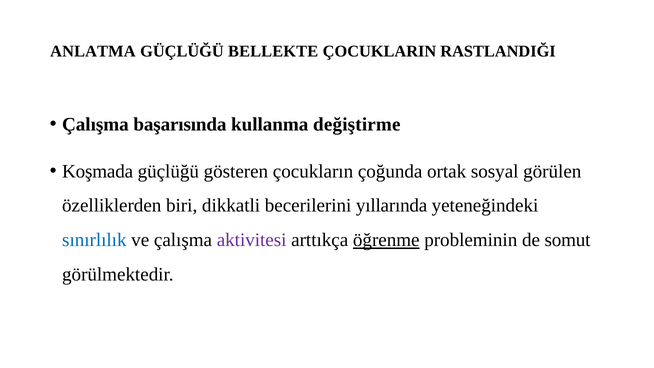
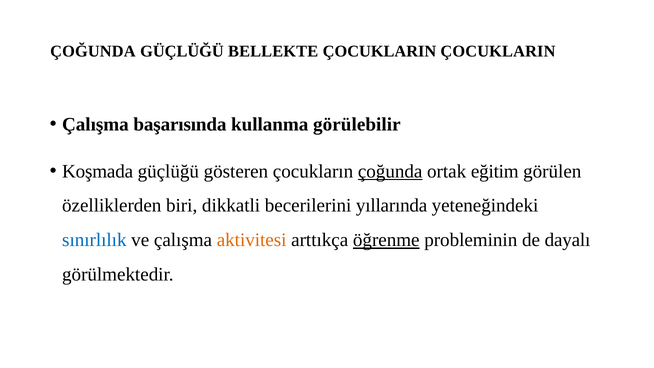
ANLATMA at (93, 51): ANLATMA -> ÇOĞUNDA
ÇOCUKLARIN RASTLANDIĞI: RASTLANDIĞI -> ÇOCUKLARIN
değiştirme: değiştirme -> görülebilir
çoğunda at (390, 171) underline: none -> present
sosyal: sosyal -> eğitim
aktivitesi colour: purple -> orange
somut: somut -> dayalı
